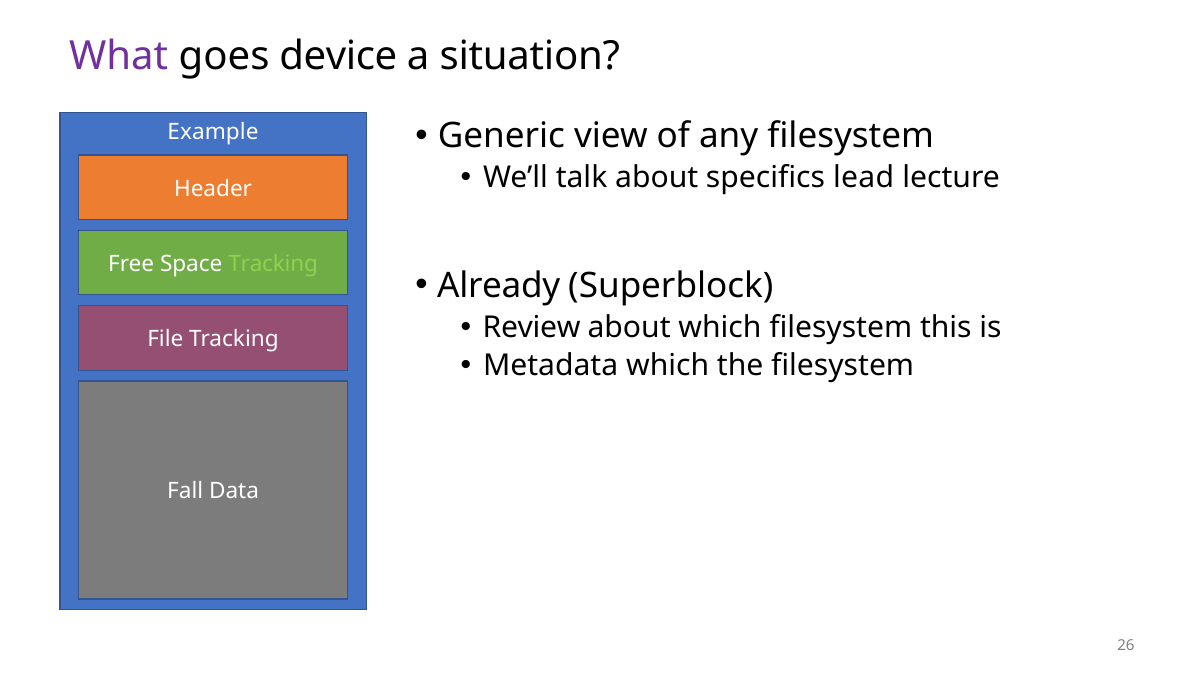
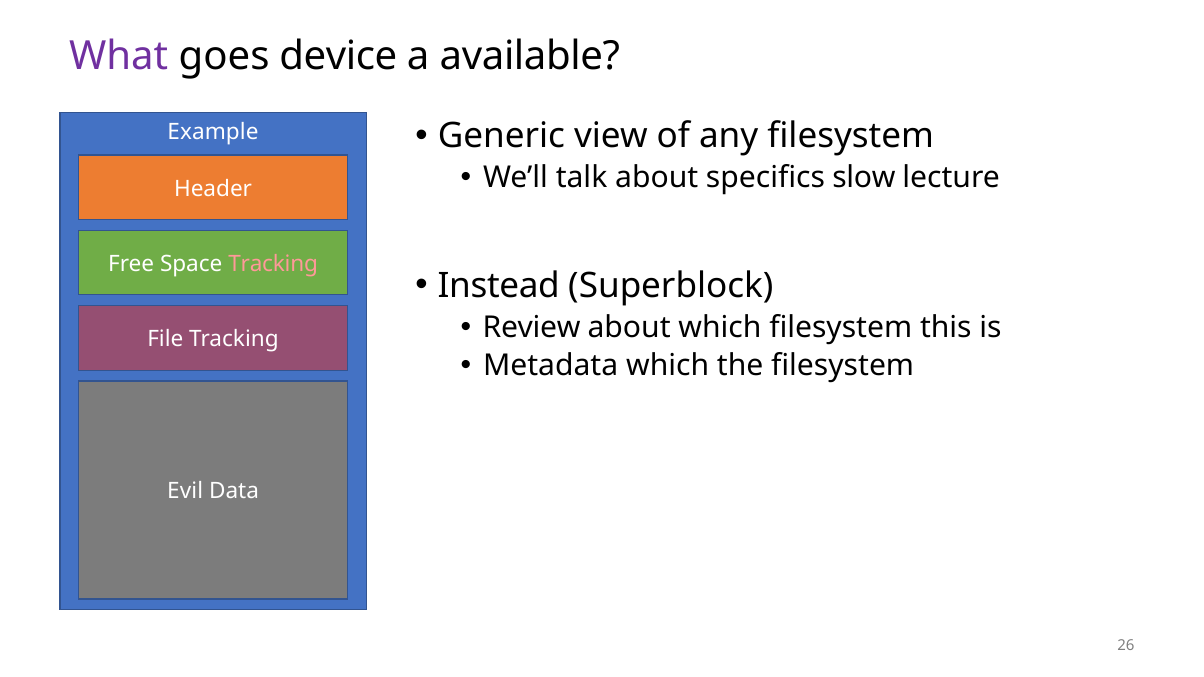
situation: situation -> available
lead: lead -> slow
Tracking at (273, 264) colour: light green -> pink
Already: Already -> Instead
Fall: Fall -> Evil
